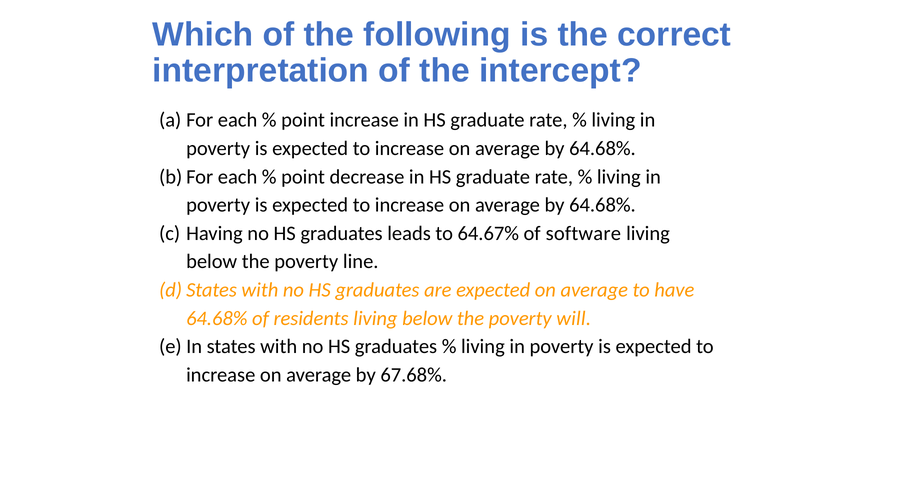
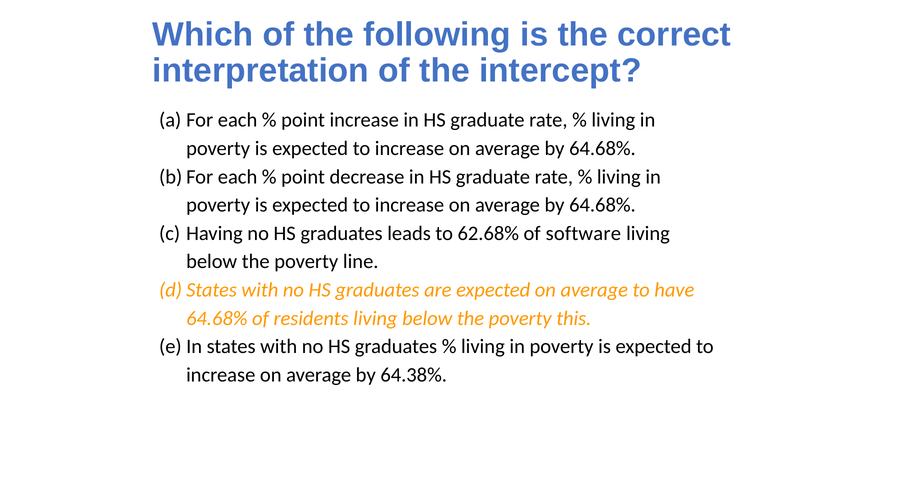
64.67%: 64.67% -> 62.68%
will: will -> this
67.68%: 67.68% -> 64.38%
